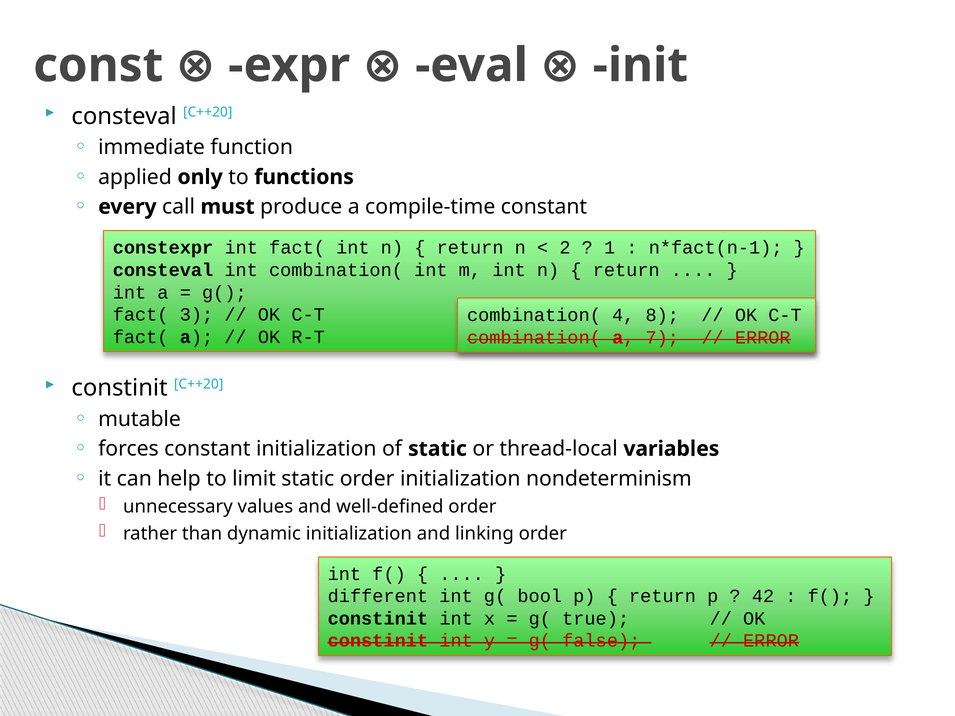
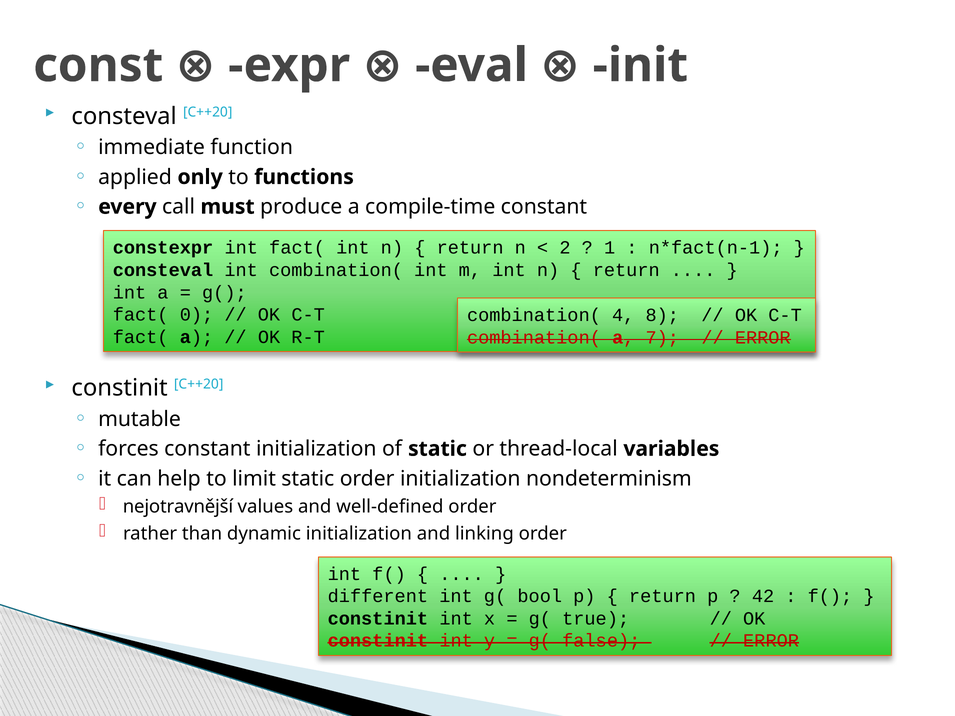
3: 3 -> 0
unnecessary: unnecessary -> nejotravnější
